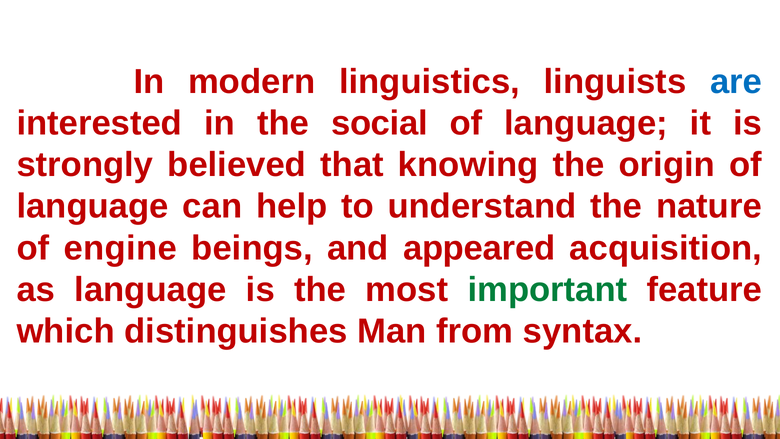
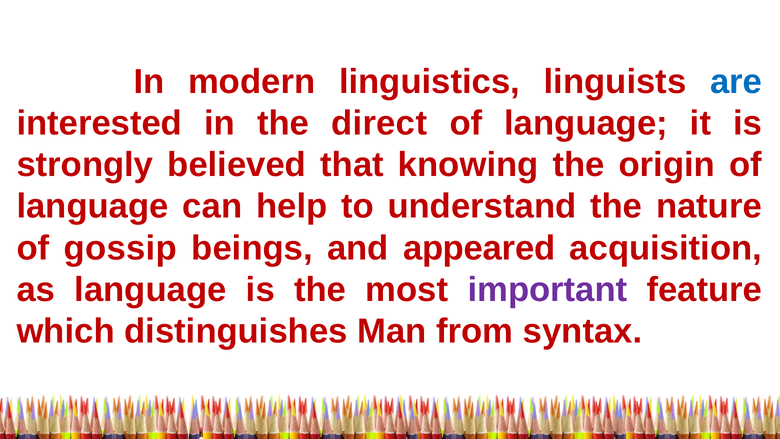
social: social -> direct
engine: engine -> gossip
important colour: green -> purple
